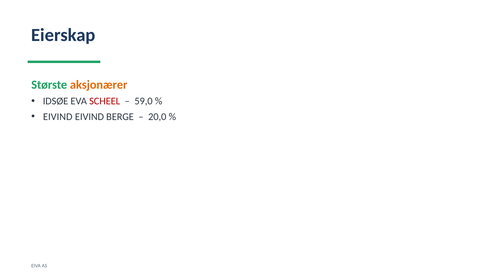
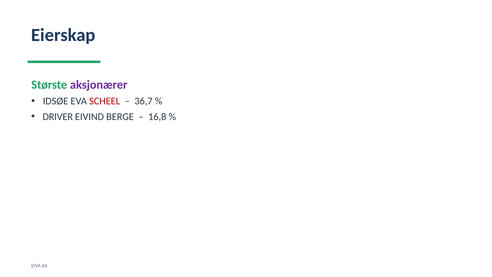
aksjonærer colour: orange -> purple
59,0: 59,0 -> 36,7
EIVIND at (58, 117): EIVIND -> DRIVER
20,0: 20,0 -> 16,8
